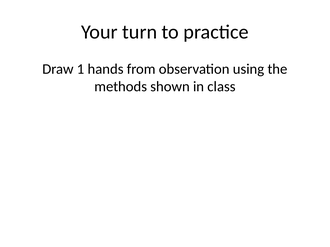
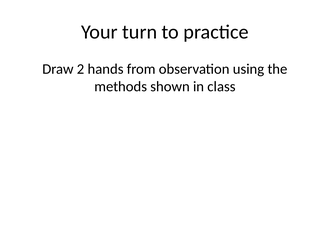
1: 1 -> 2
